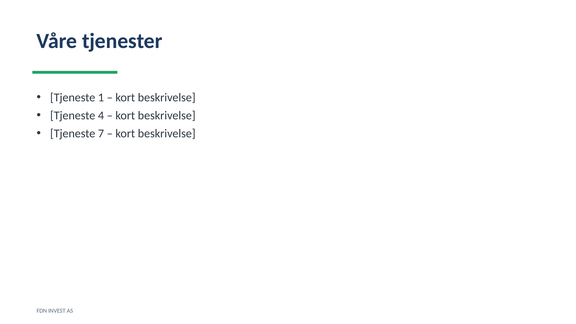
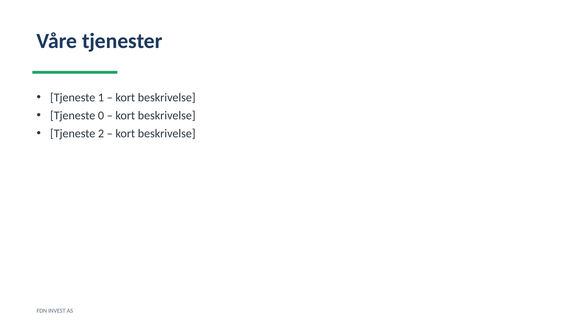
4: 4 -> 0
7: 7 -> 2
